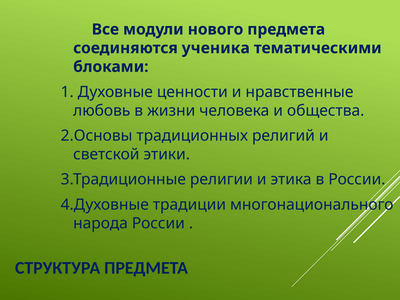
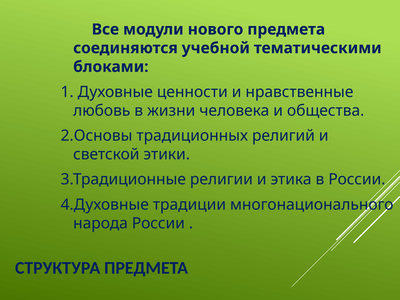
ученика: ученика -> учебной
